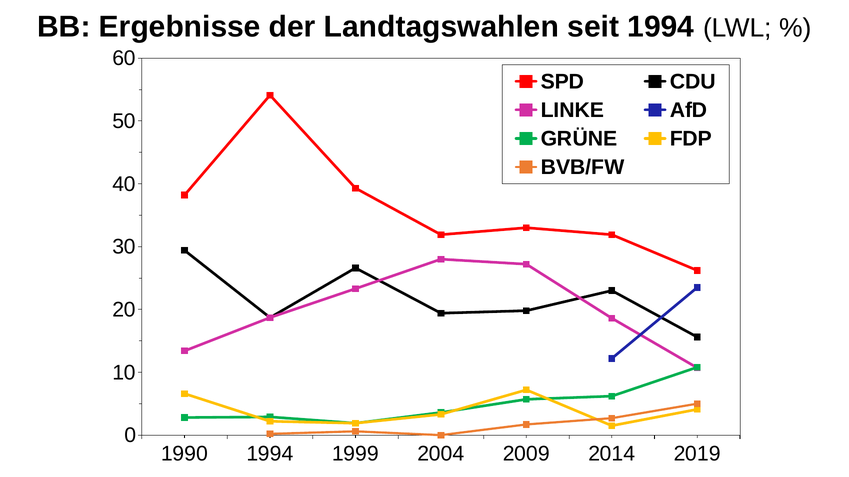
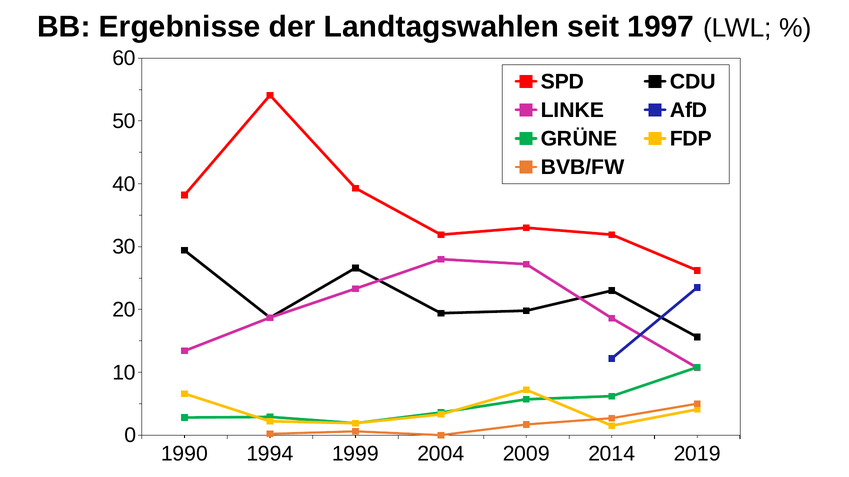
seit 1994: 1994 -> 1997
